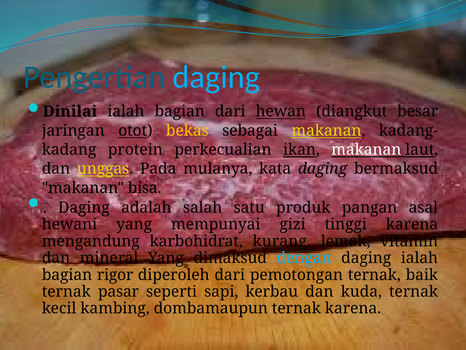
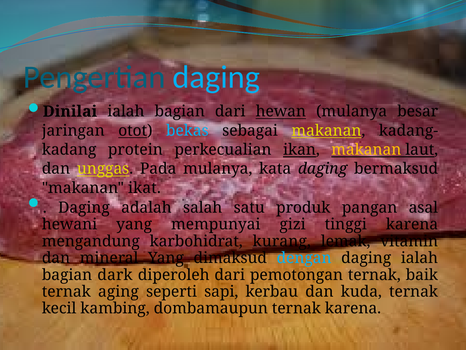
hewan diangkut: diangkut -> mulanya
bekas colour: yellow -> light blue
makanan at (366, 149) colour: white -> yellow
bisa: bisa -> ikat
rigor: rigor -> dark
pasar: pasar -> aging
